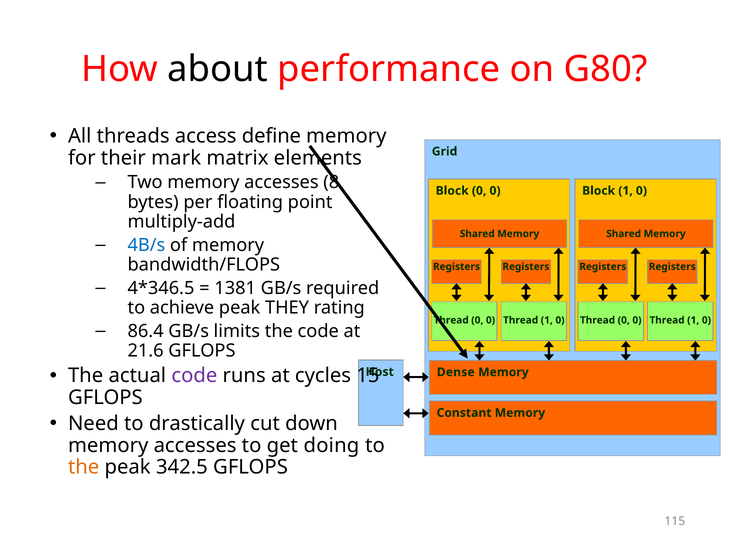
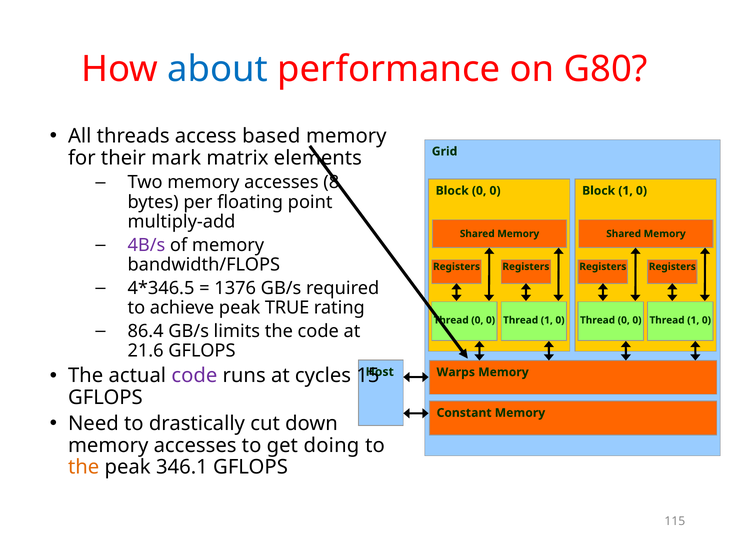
about colour: black -> blue
define: define -> based
4B/s colour: blue -> purple
1381: 1381 -> 1376
THEY: THEY -> TRUE
Dense: Dense -> Warps
342.5: 342.5 -> 346.1
